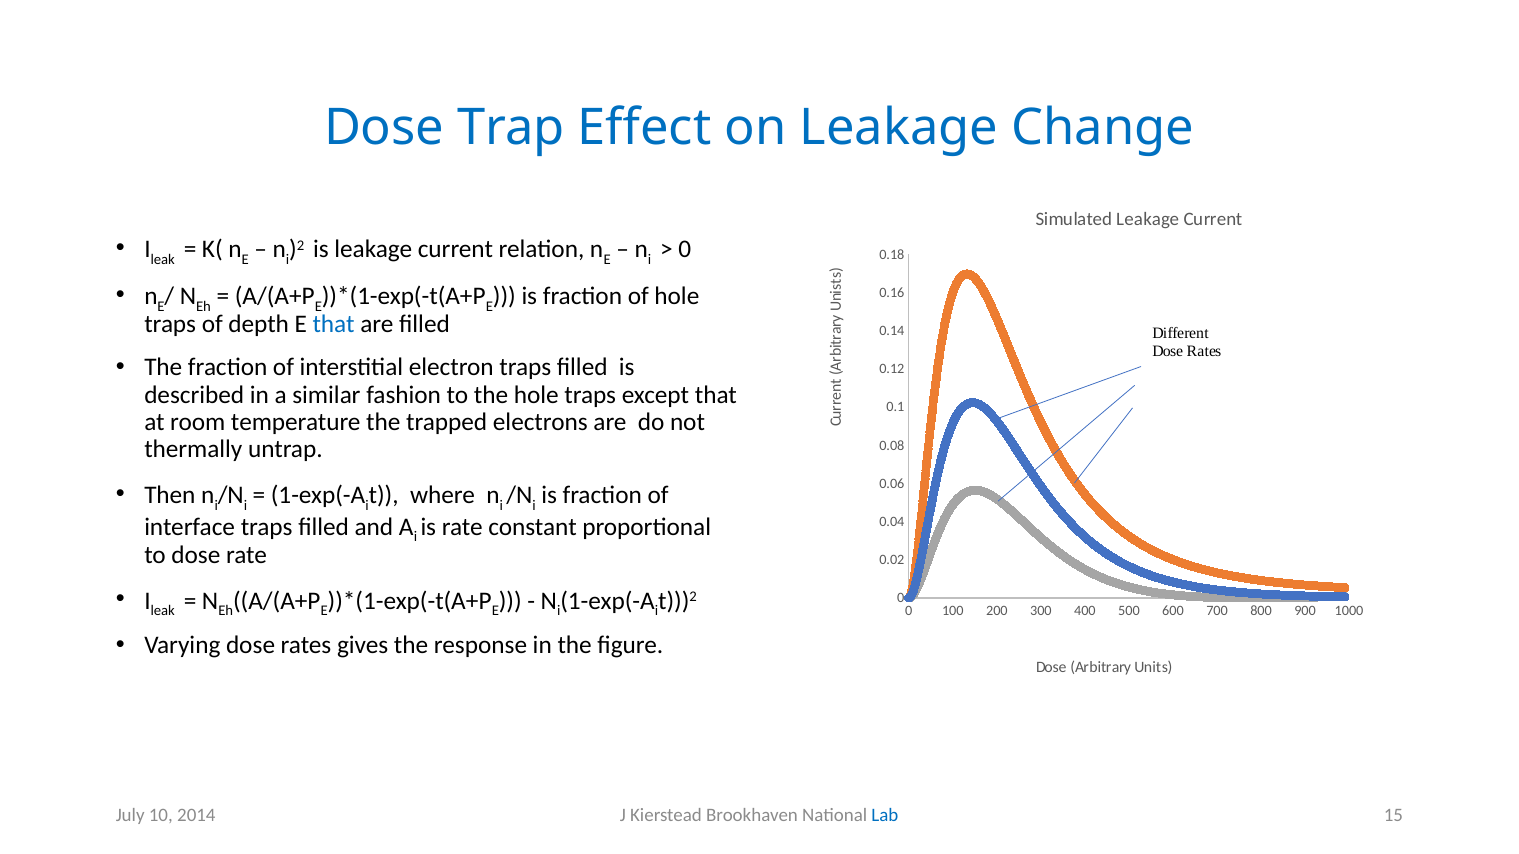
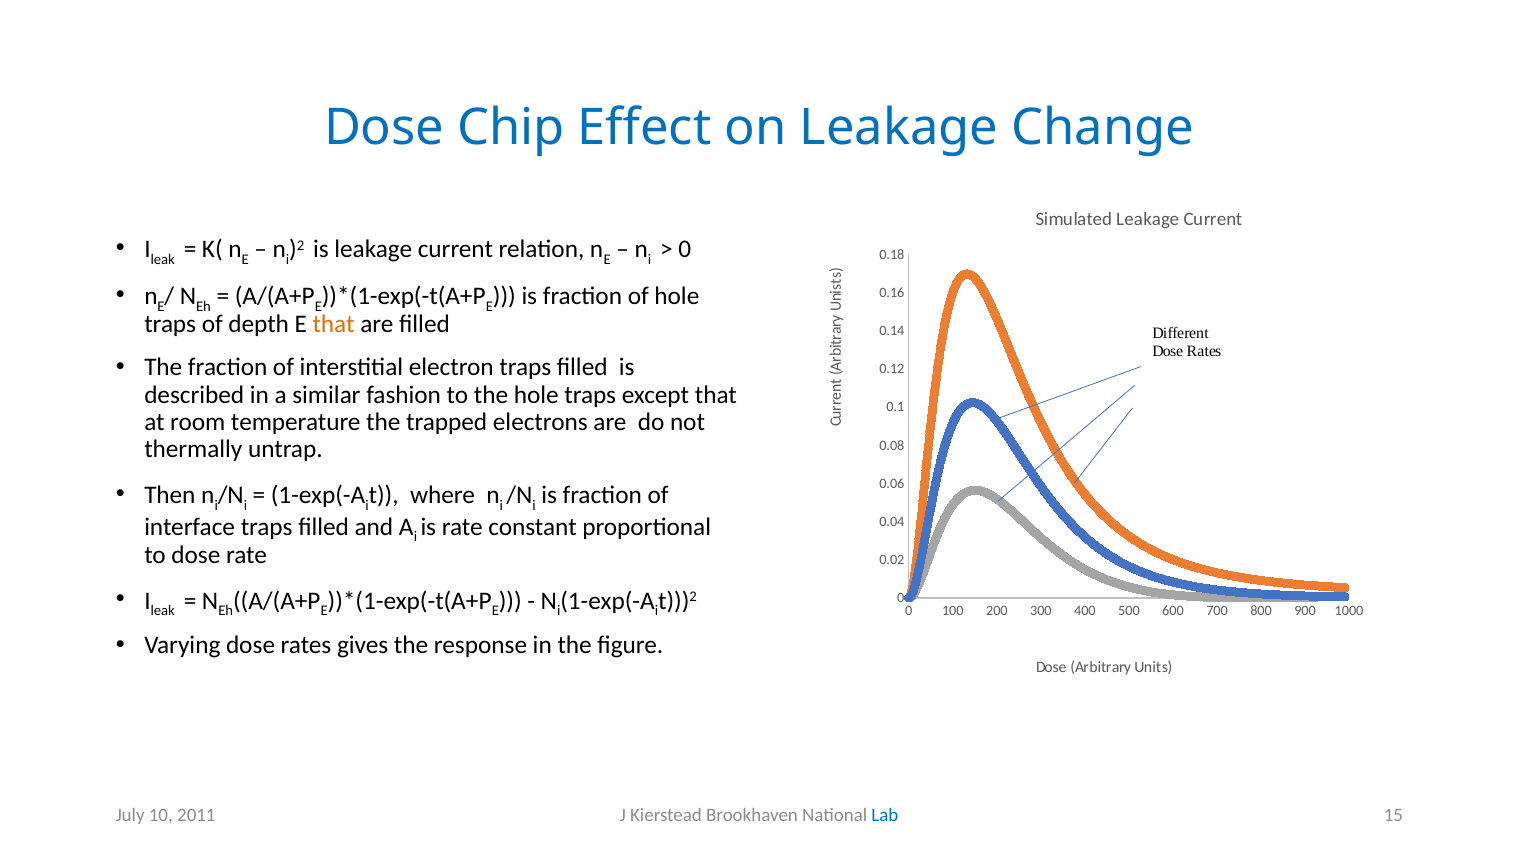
Trap: Trap -> Chip
that at (334, 325) colour: blue -> orange
2014: 2014 -> 2011
